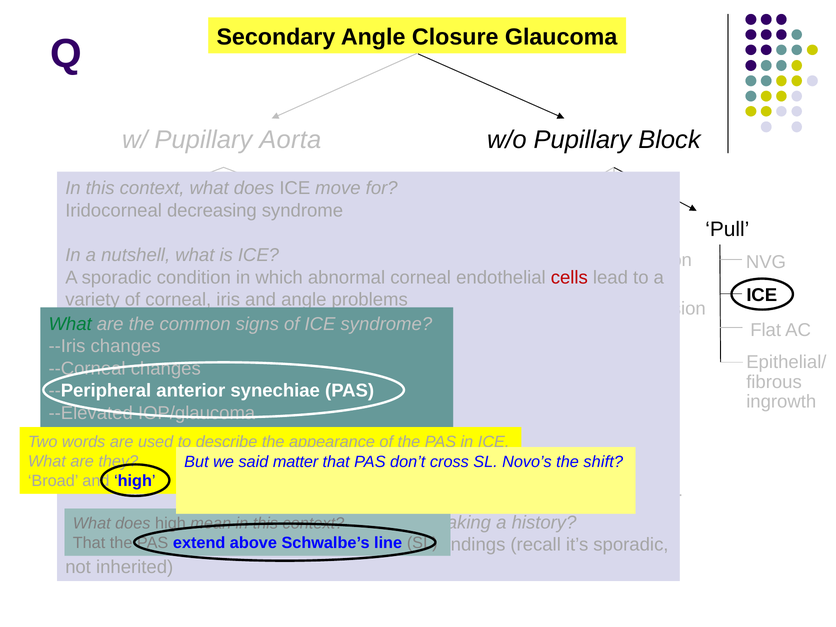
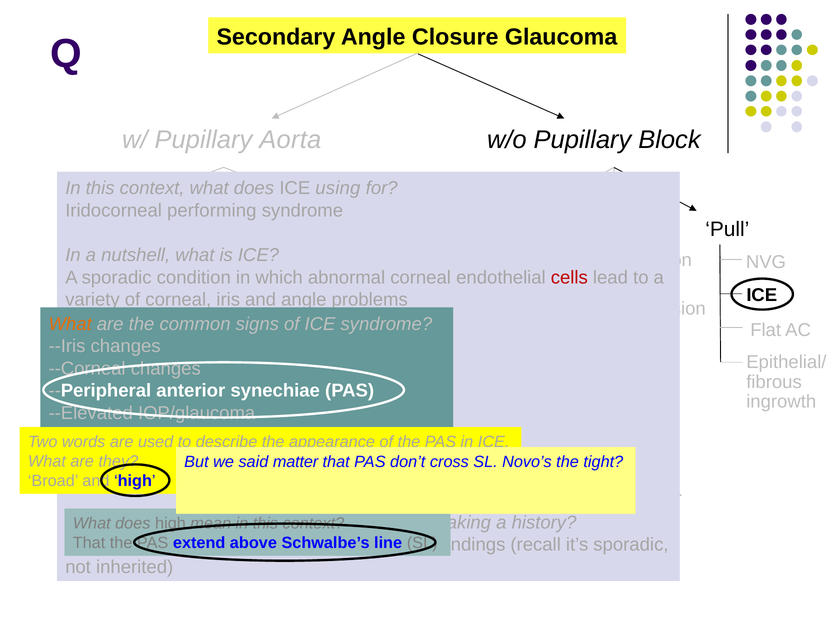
move: move -> using
decreasing: decreasing -> performing
What at (70, 324) colour: green -> orange
shift: shift -> tight
